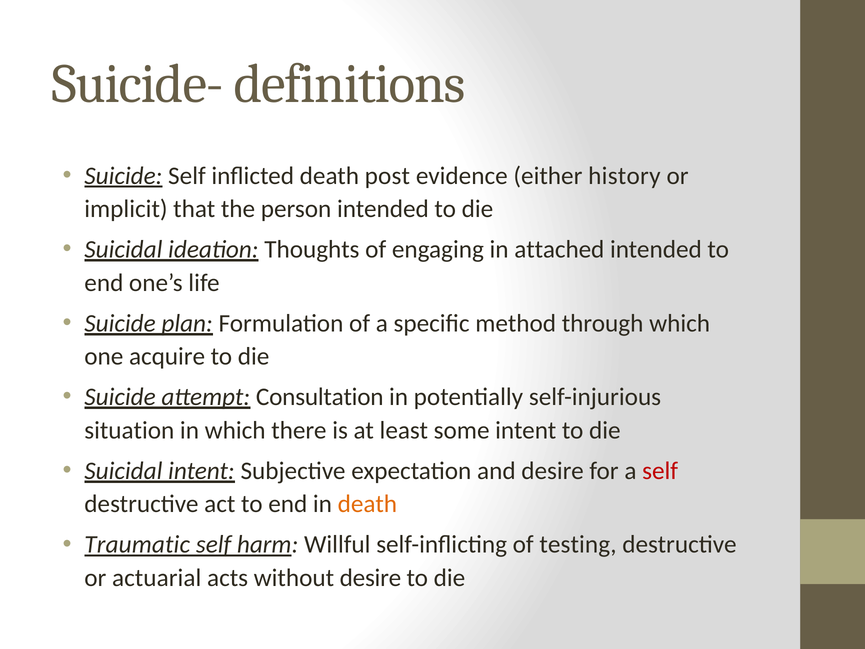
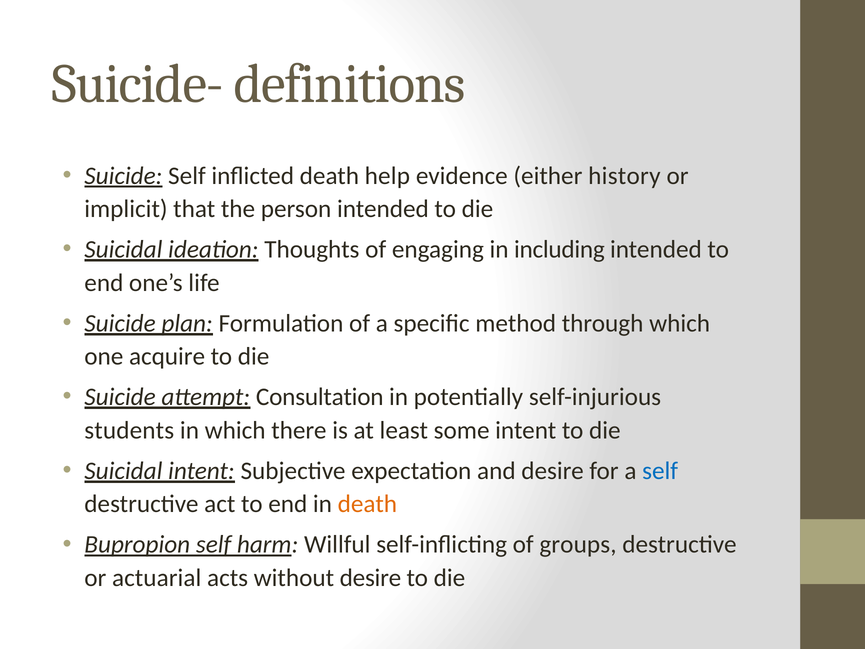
post: post -> help
attached: attached -> including
situation: situation -> students
self at (660, 471) colour: red -> blue
Traumatic: Traumatic -> Bupropion
testing: testing -> groups
